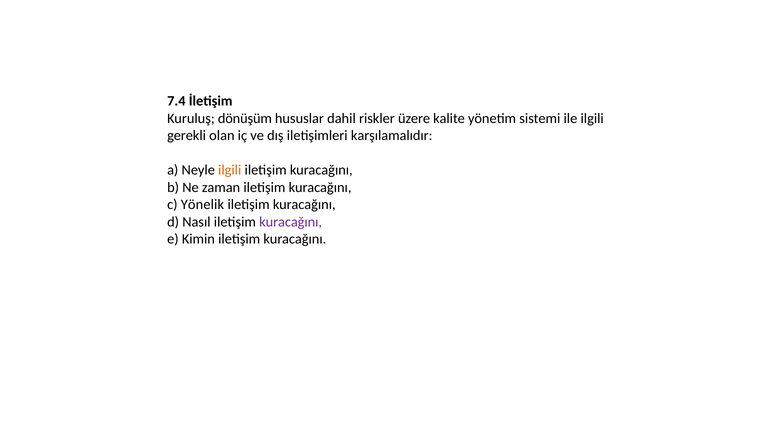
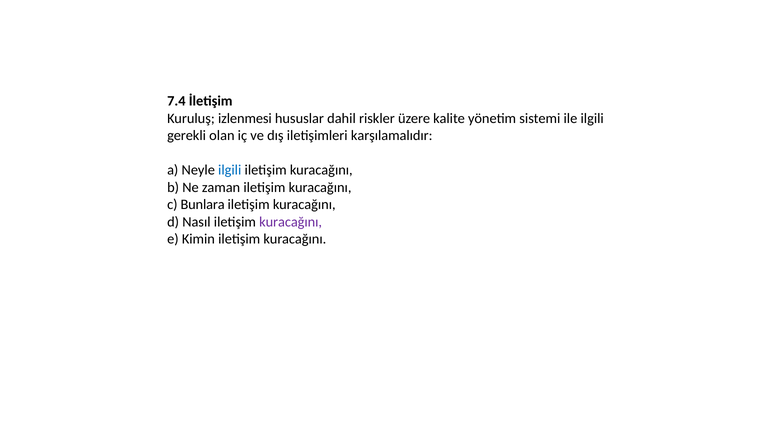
dönüşüm: dönüşüm -> izlenmesi
ilgili at (230, 170) colour: orange -> blue
Yönelik: Yönelik -> Bunlara
